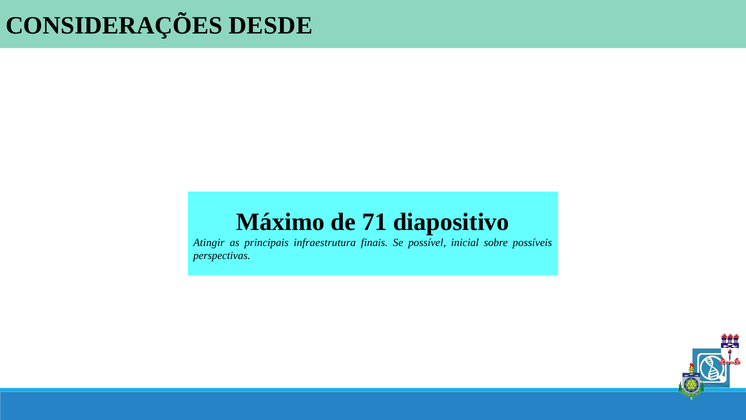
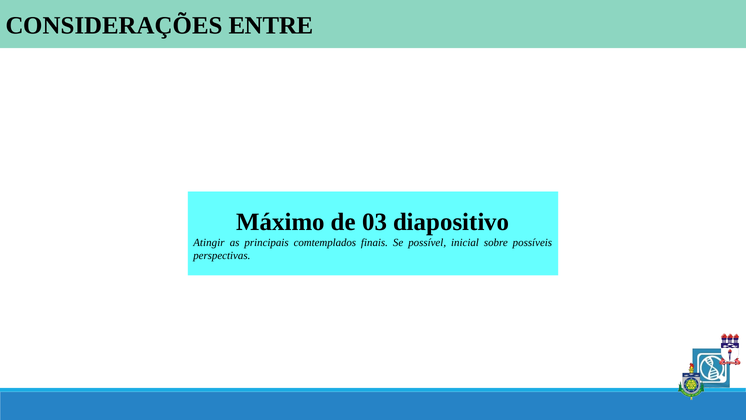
DESDE: DESDE -> ENTRE
71: 71 -> 03
infraestrutura: infraestrutura -> comtemplados
